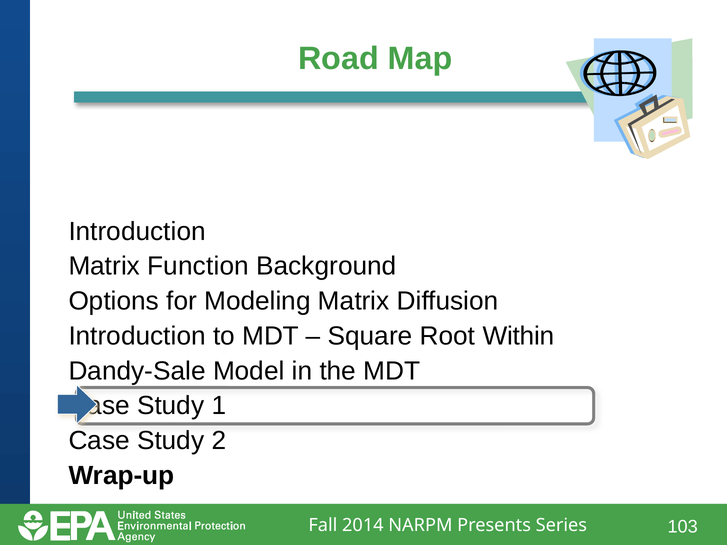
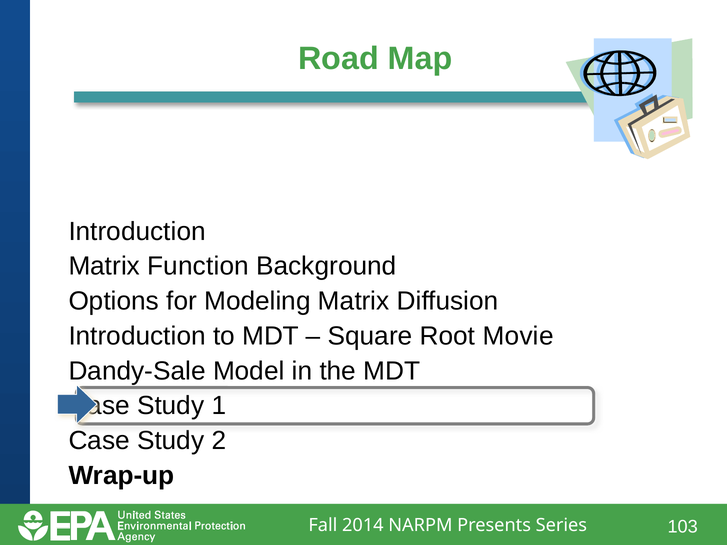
Within: Within -> Movie
